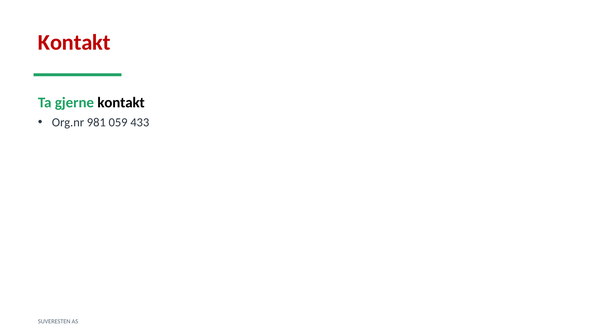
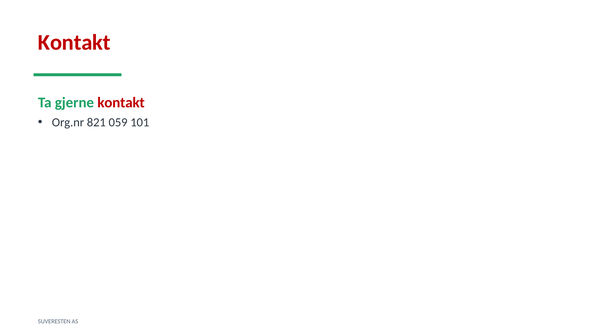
kontakt at (121, 103) colour: black -> red
981: 981 -> 821
433: 433 -> 101
